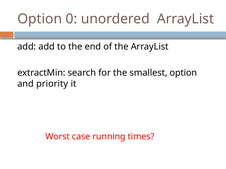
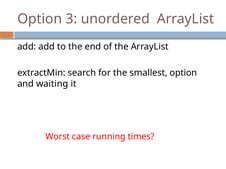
0: 0 -> 3
priority: priority -> waiting
